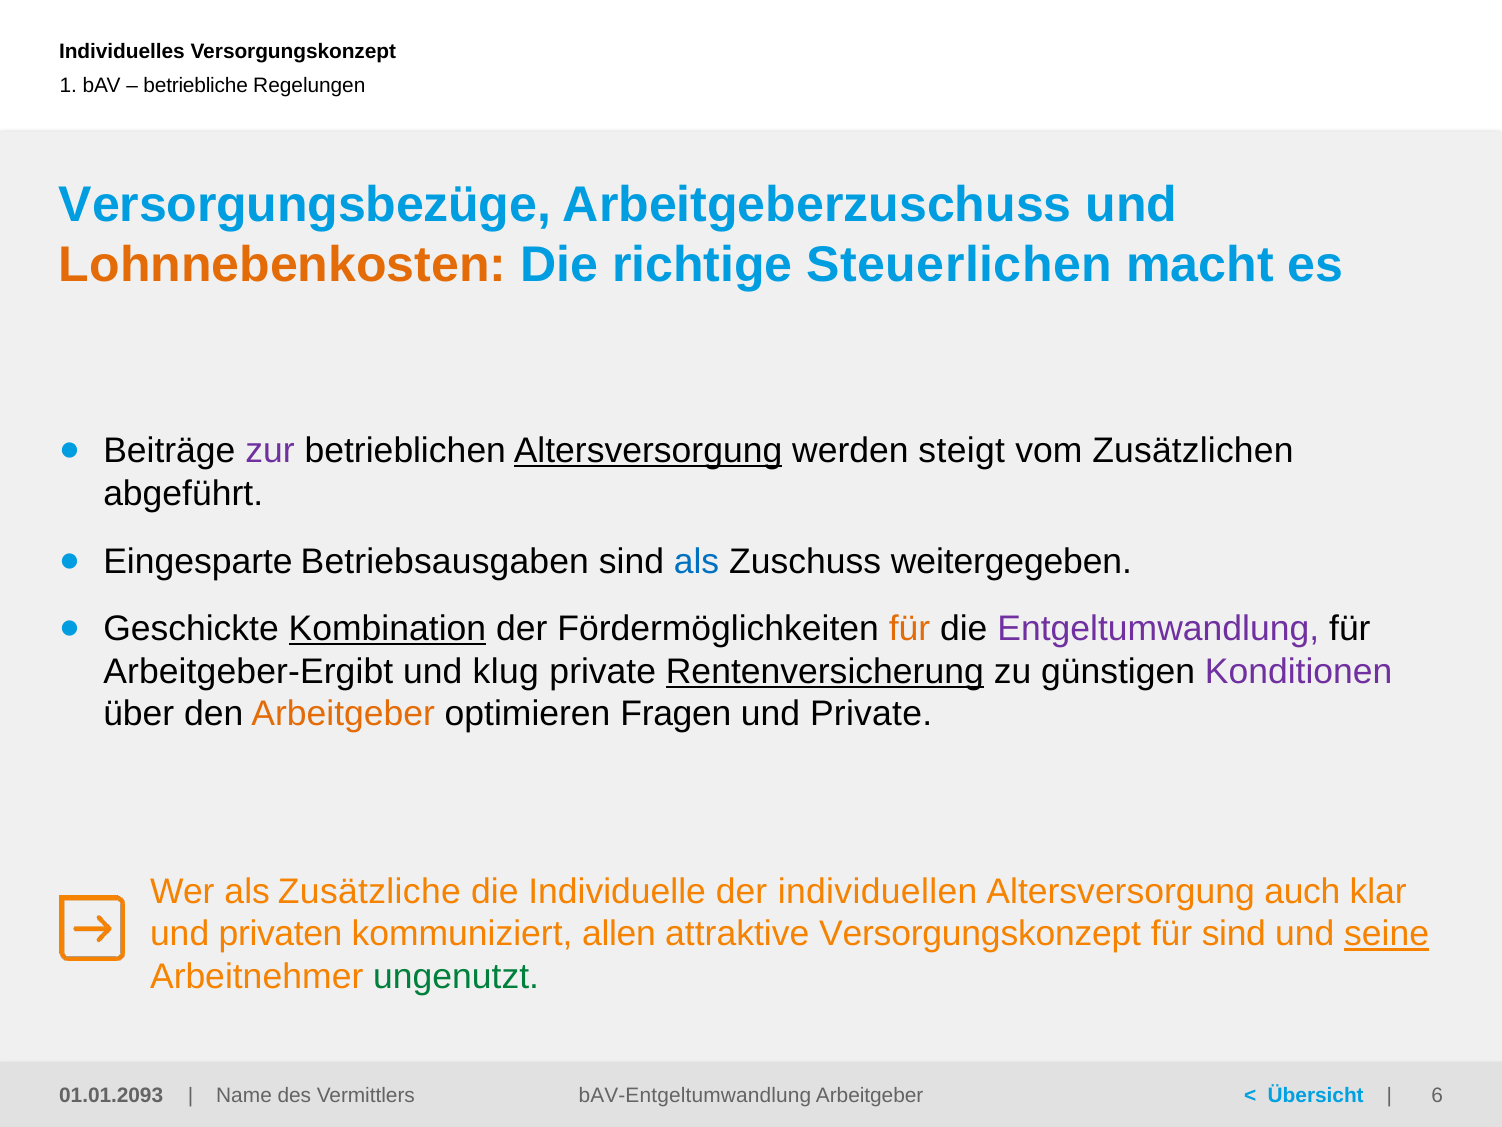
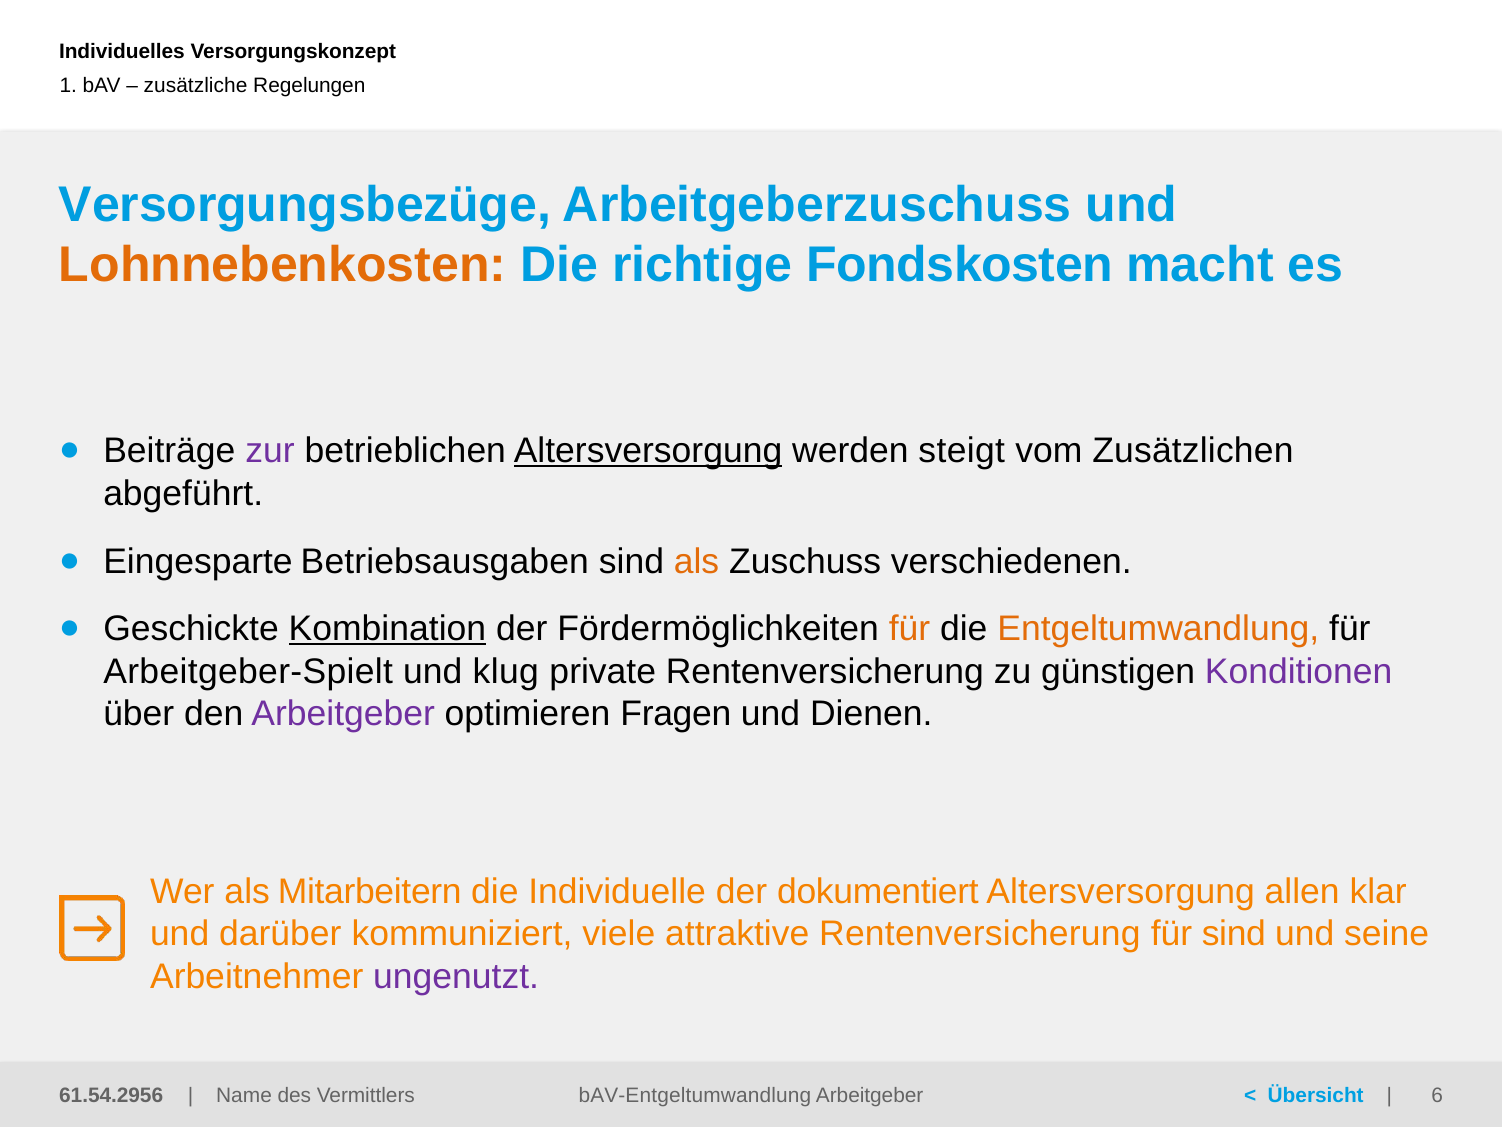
betriebliche: betriebliche -> zusätzliche
Steuerlichen: Steuerlichen -> Fondskosten
als at (696, 561) colour: blue -> orange
weitergegeben: weitergegeben -> verschiedenen
Entgeltumwandlung colour: purple -> orange
Arbeitgeber-Ergibt: Arbeitgeber-Ergibt -> Arbeitgeber-Spielt
Rentenversicherung at (825, 671) underline: present -> none
Arbeitgeber at (343, 714) colour: orange -> purple
und Private: Private -> Dienen
Zusätzliche: Zusätzliche -> Mitarbeitern
individuellen: individuellen -> dokumentiert
auch: auch -> allen
privaten: privaten -> darüber
allen: allen -> viele
attraktive Versorgungskonzept: Versorgungskonzept -> Rentenversicherung
seine underline: present -> none
ungenutzt colour: green -> purple
01.01.2093: 01.01.2093 -> 61.54.2956
